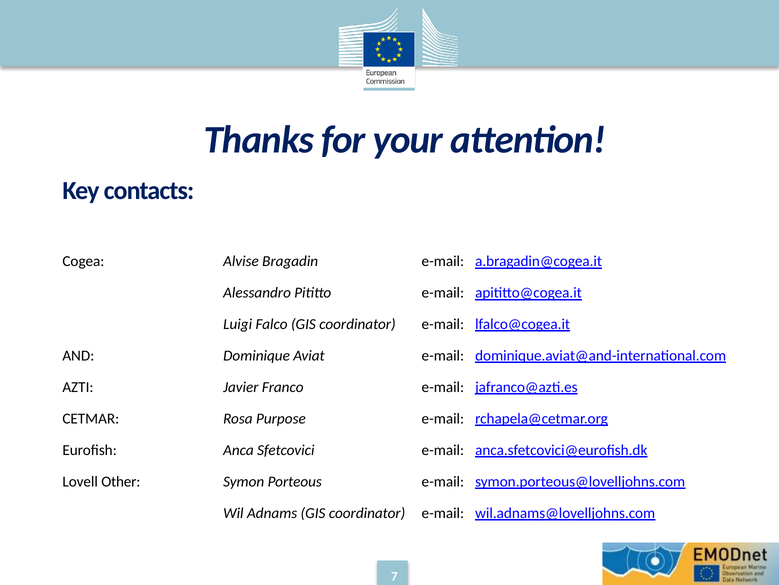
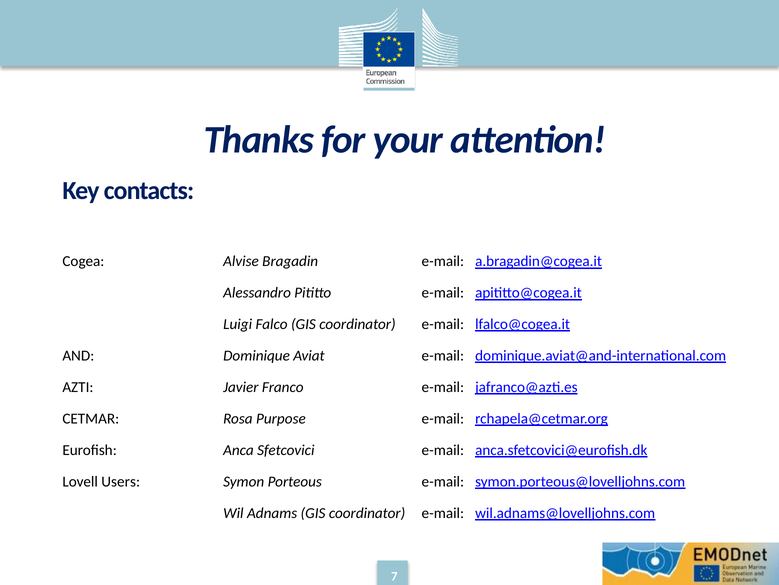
Other: Other -> Users
